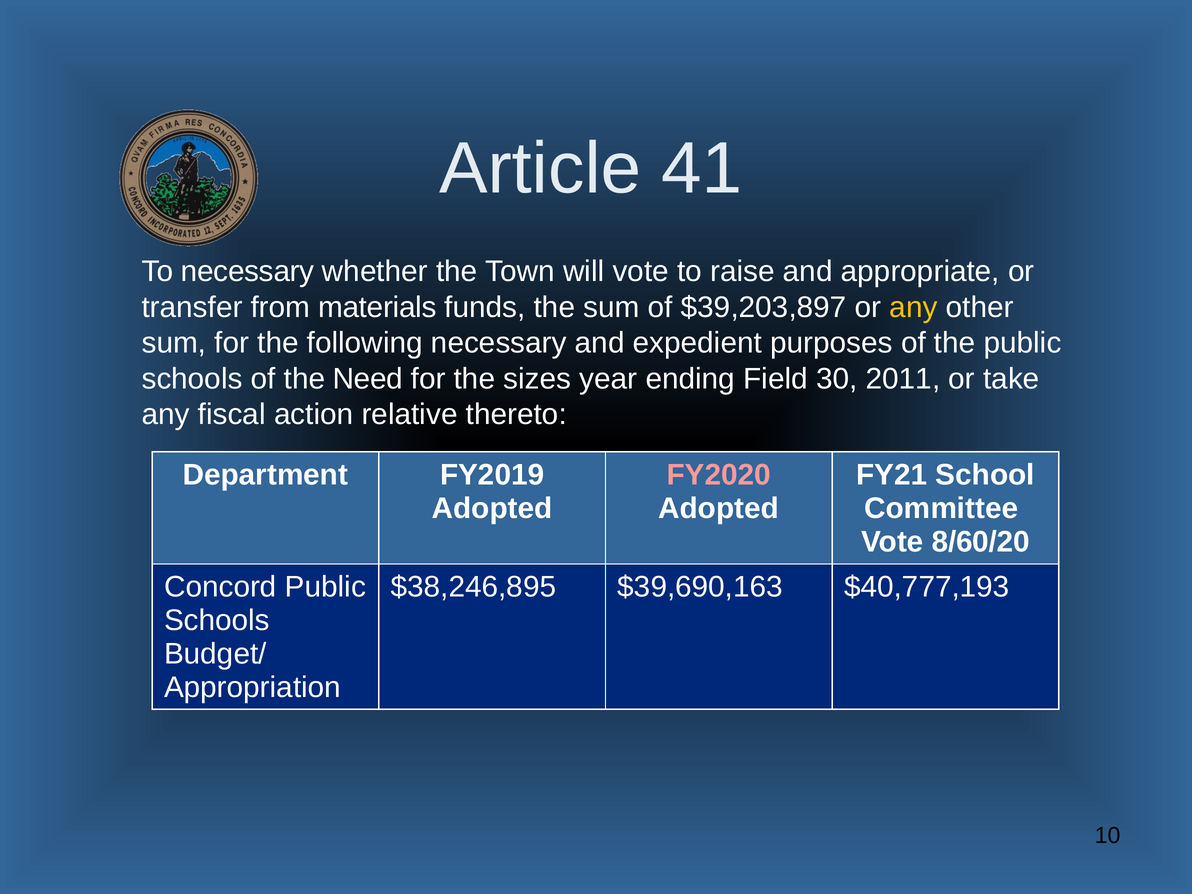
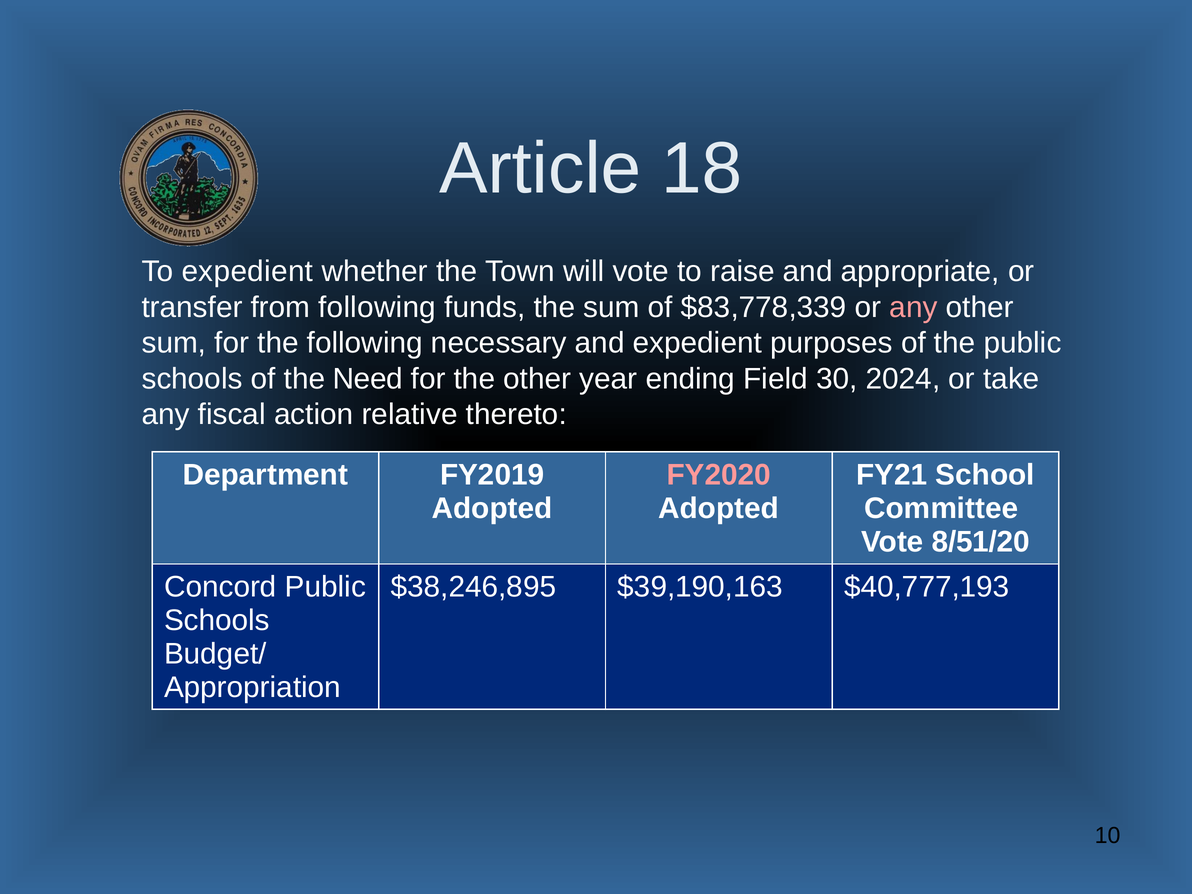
41: 41 -> 18
To necessary: necessary -> expedient
from materials: materials -> following
$39,203,897: $39,203,897 -> $83,778,339
any at (913, 307) colour: yellow -> pink
the sizes: sizes -> other
2011: 2011 -> 2024
8/60/20: 8/60/20 -> 8/51/20
$39,690,163: $39,690,163 -> $39,190,163
